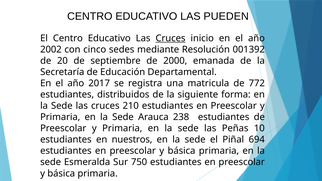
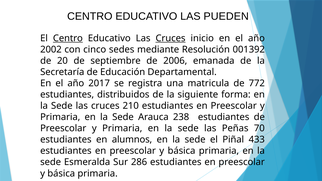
Centro at (68, 38) underline: none -> present
2000: 2000 -> 2006
10: 10 -> 70
nuestros: nuestros -> alumnos
694: 694 -> 433
750: 750 -> 286
